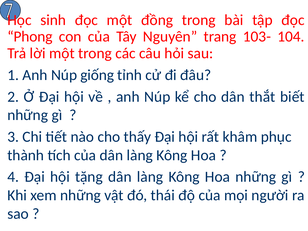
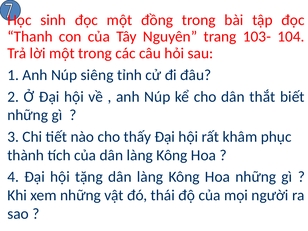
Phong: Phong -> Thanh
giống: giống -> siêng
